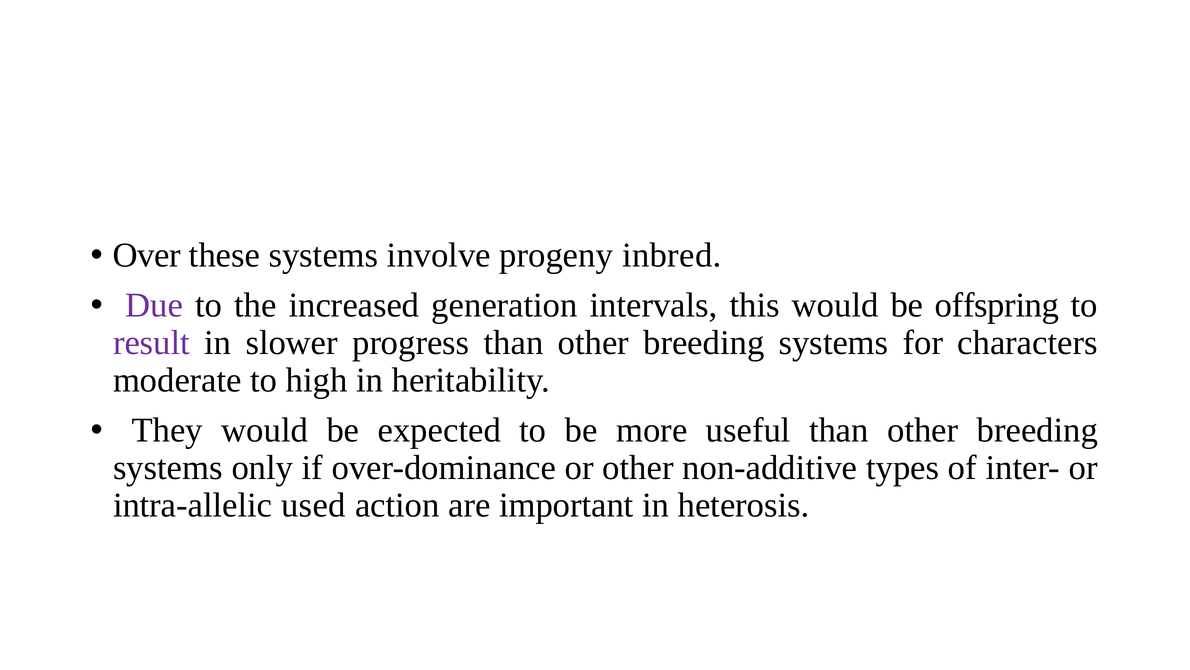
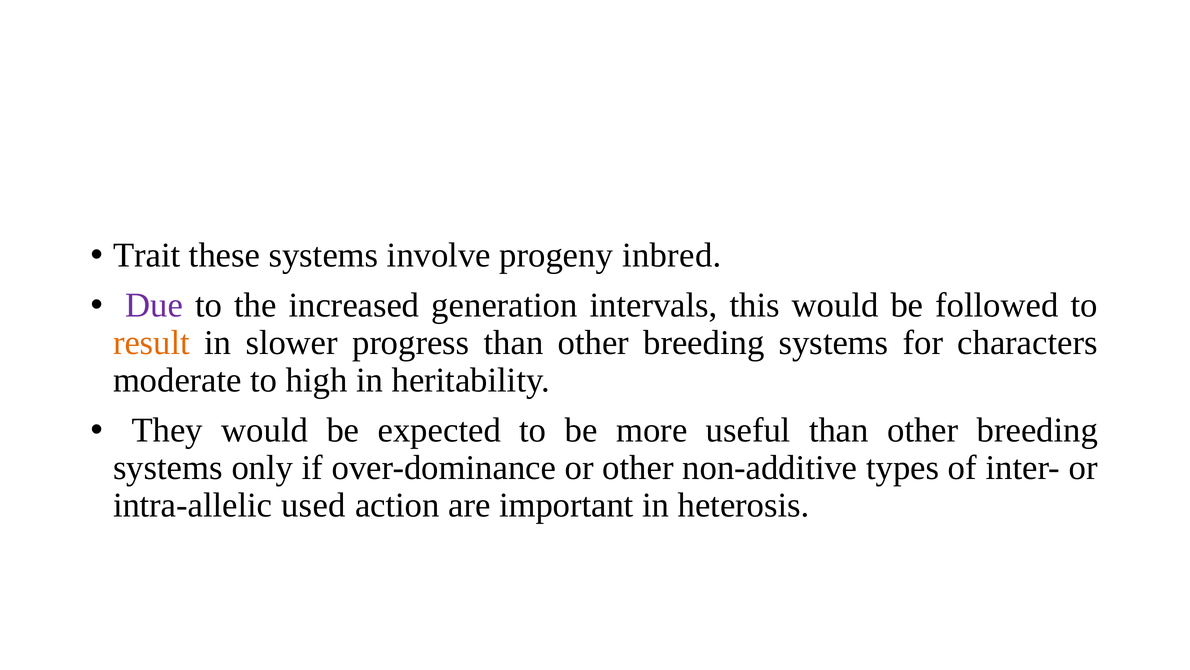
Over: Over -> Trait
offspring: offspring -> followed
result colour: purple -> orange
